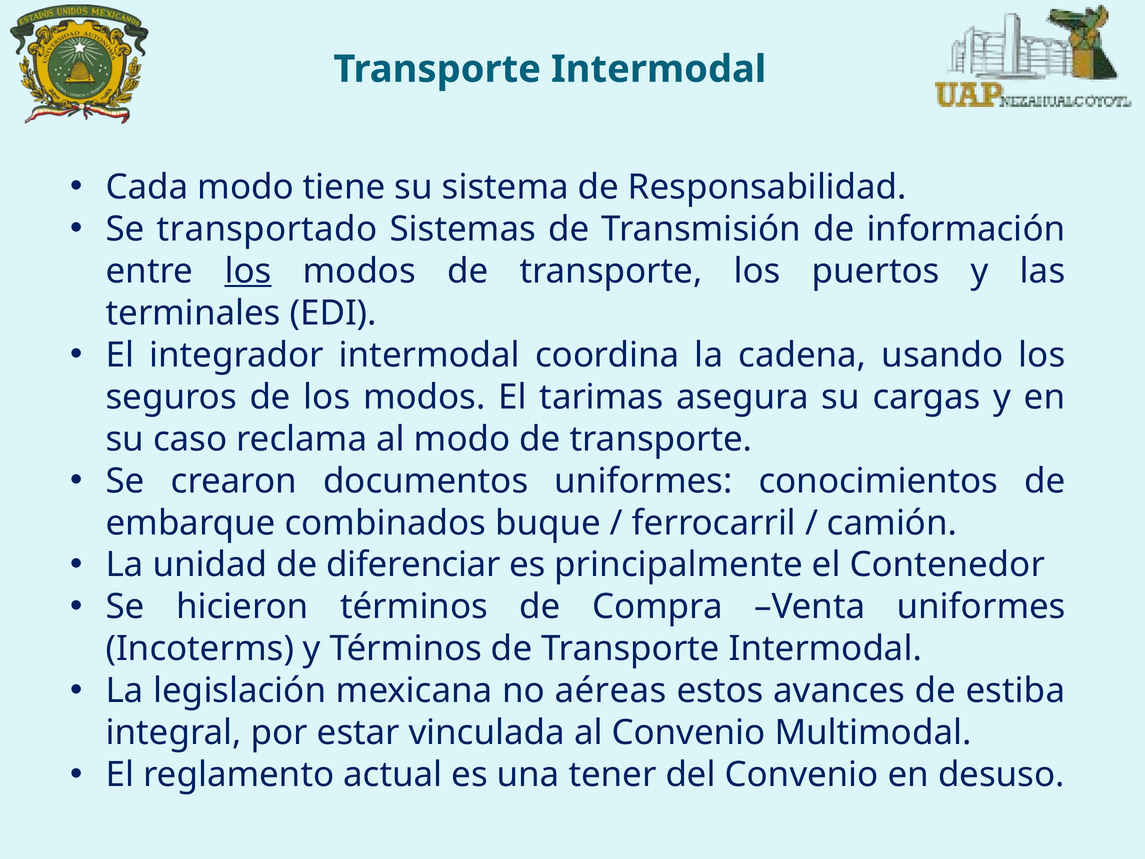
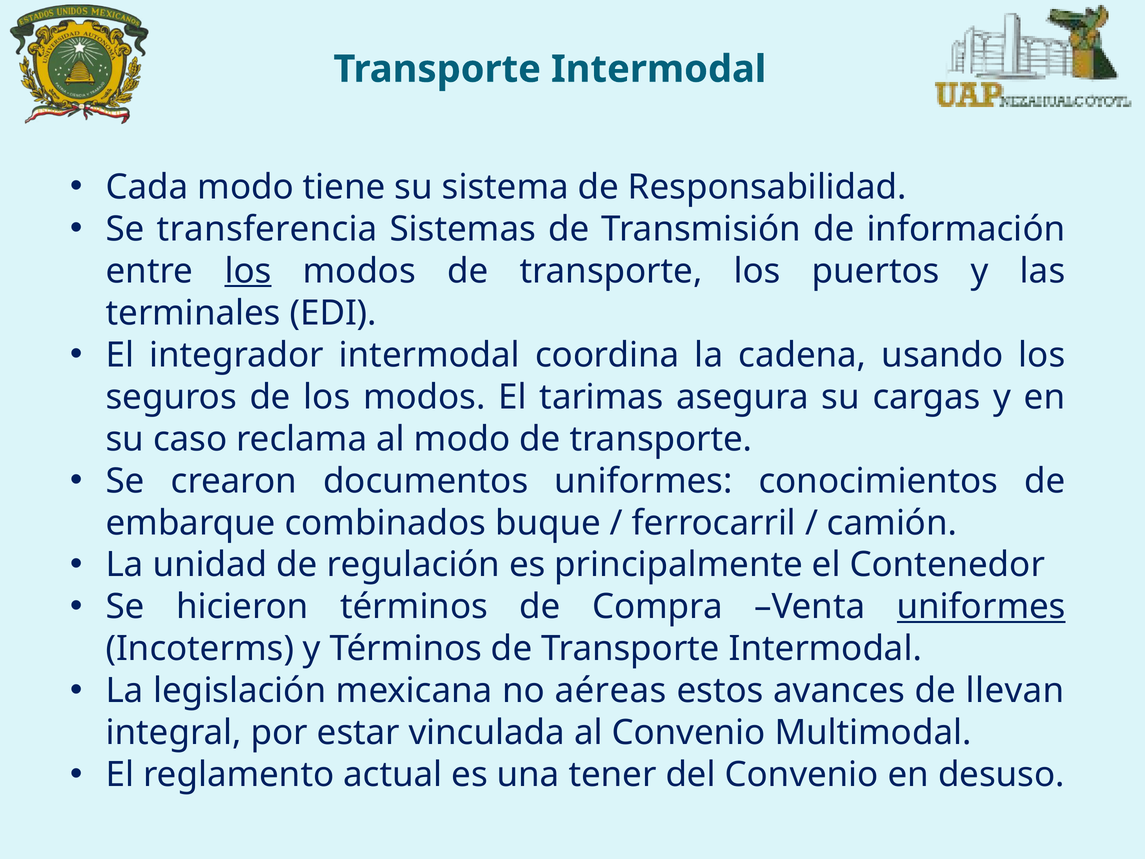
transportado: transportado -> transferencia
diferenciar: diferenciar -> regulación
uniformes at (981, 607) underline: none -> present
estiba: estiba -> llevan
